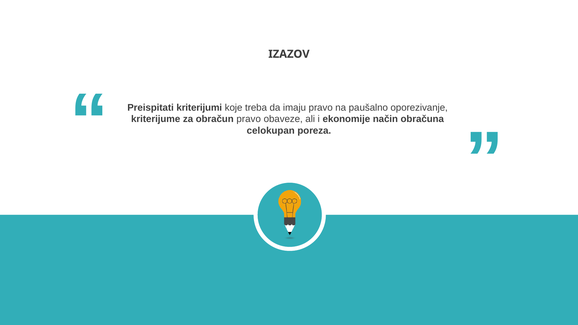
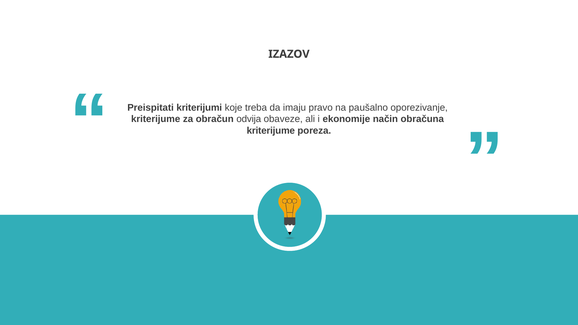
obračun pravo: pravo -> odvija
celokupan at (271, 131): celokupan -> kriterijume
